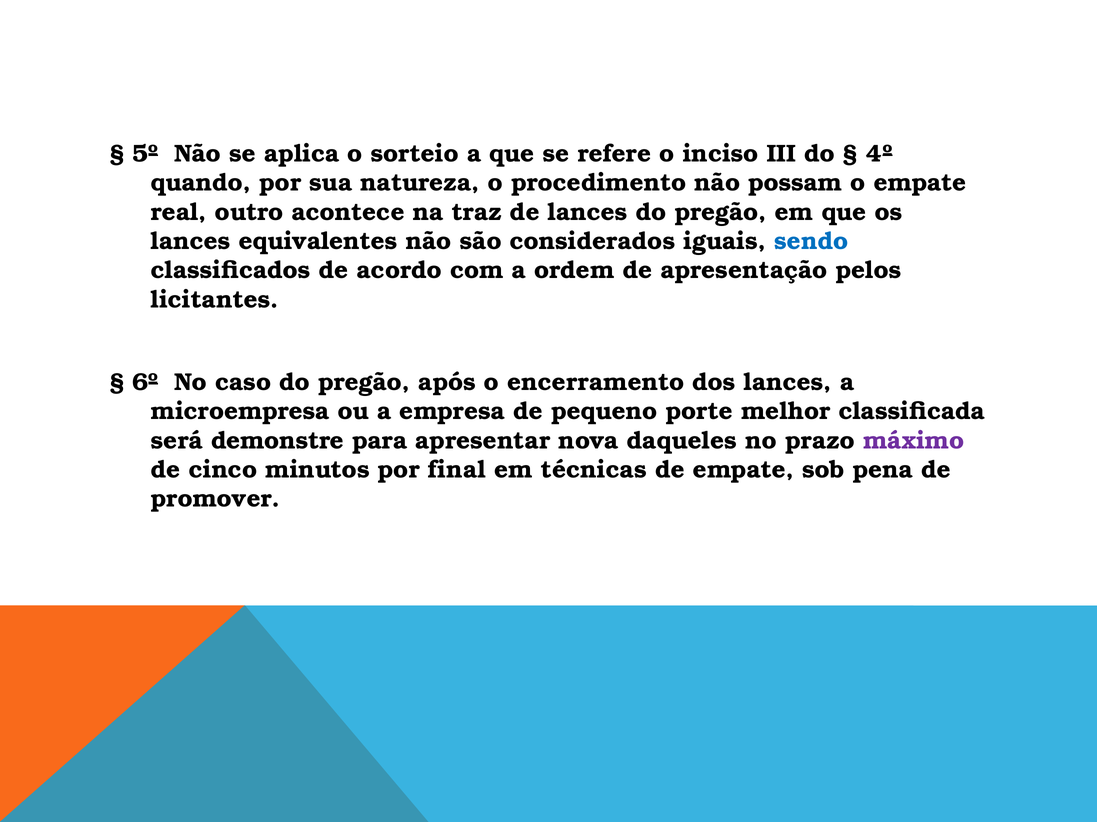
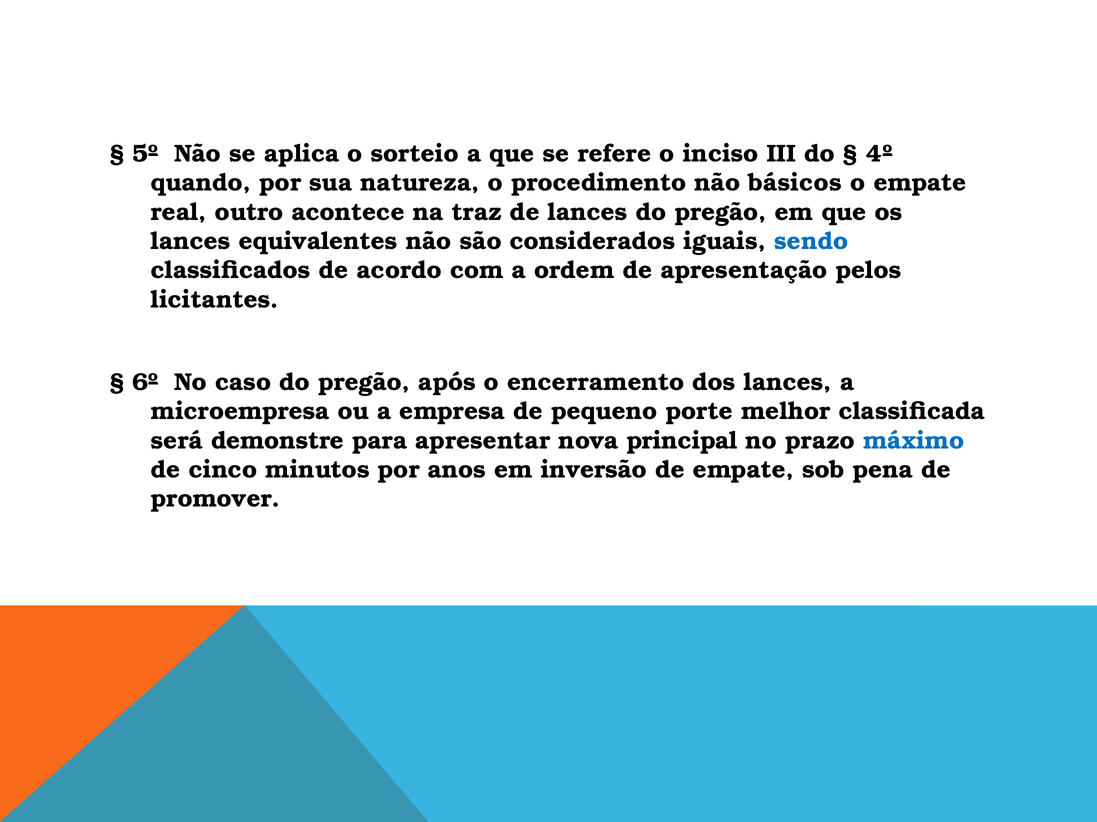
possam: possam -> básicos
daqueles: daqueles -> principal
máximo colour: purple -> blue
final: final -> anos
técnicas: técnicas -> inversão
